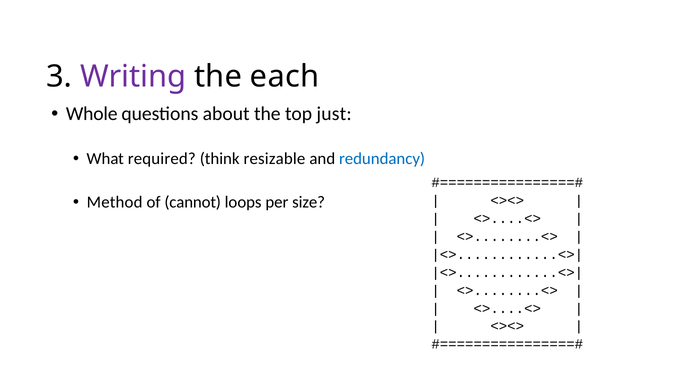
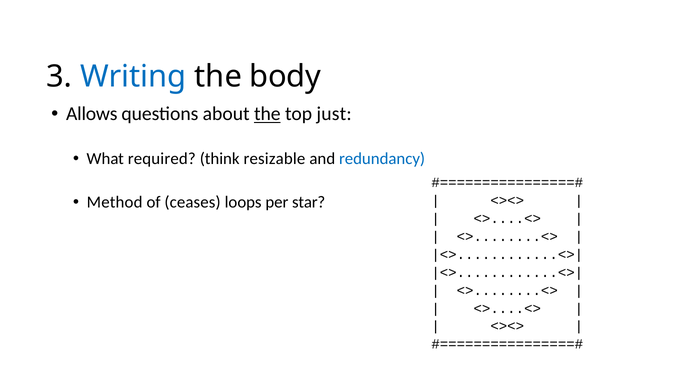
Writing colour: purple -> blue
each: each -> body
Whole: Whole -> Allows
the at (267, 114) underline: none -> present
cannot: cannot -> ceases
size: size -> star
